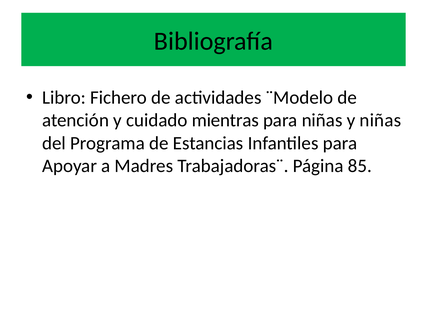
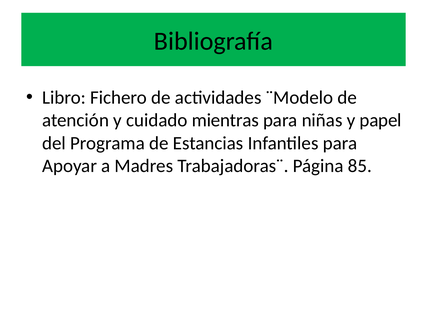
y niñas: niñas -> papel
